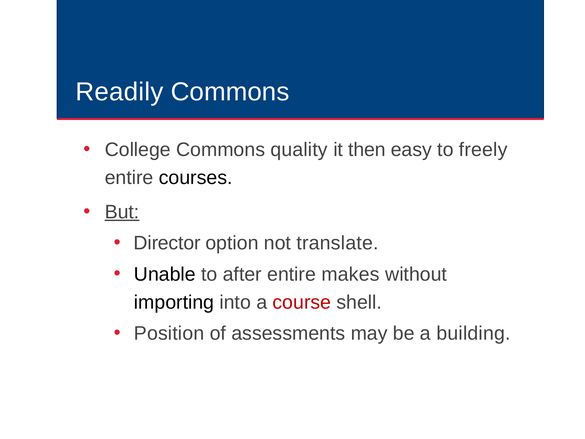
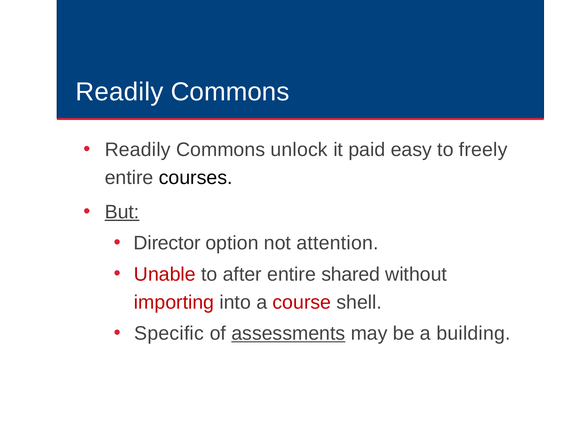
College at (138, 150): College -> Readily
quality: quality -> unlock
then: then -> paid
translate: translate -> attention
Unable colour: black -> red
makes: makes -> shared
importing colour: black -> red
Position: Position -> Specific
assessments underline: none -> present
